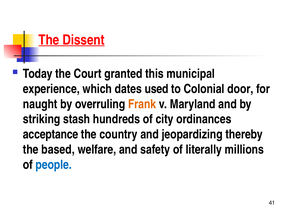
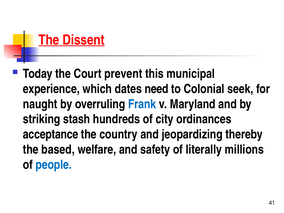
granted: granted -> prevent
used: used -> need
door: door -> seek
Frank colour: orange -> blue
